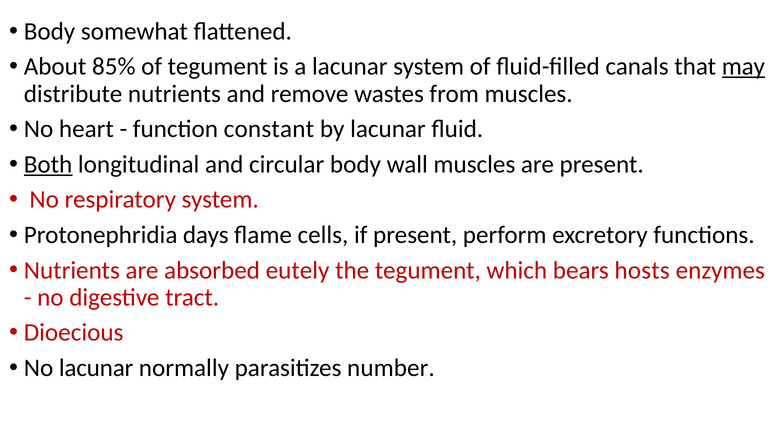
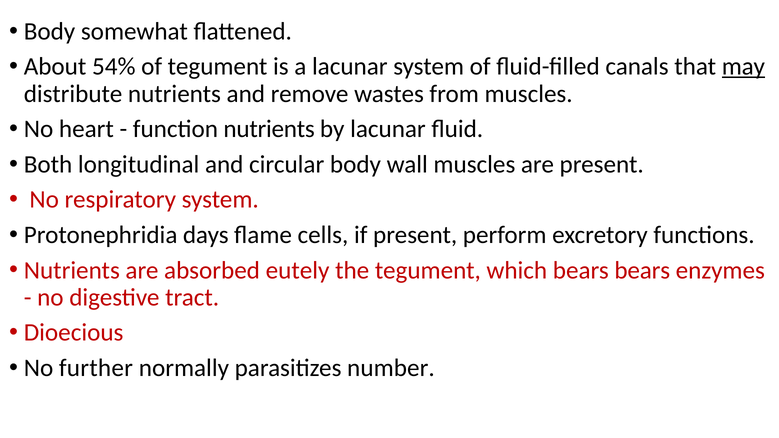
85%: 85% -> 54%
function constant: constant -> nutrients
Both underline: present -> none
bears hosts: hosts -> bears
No lacunar: lacunar -> further
